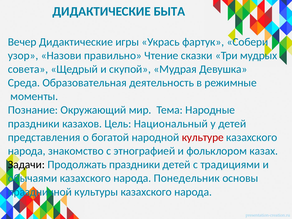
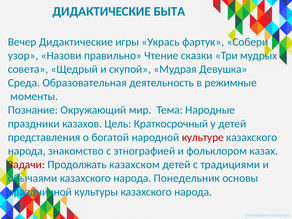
Национальный: Национальный -> Краткосрочный
Задачи colour: black -> red
Продолжать праздники: праздники -> казахском
